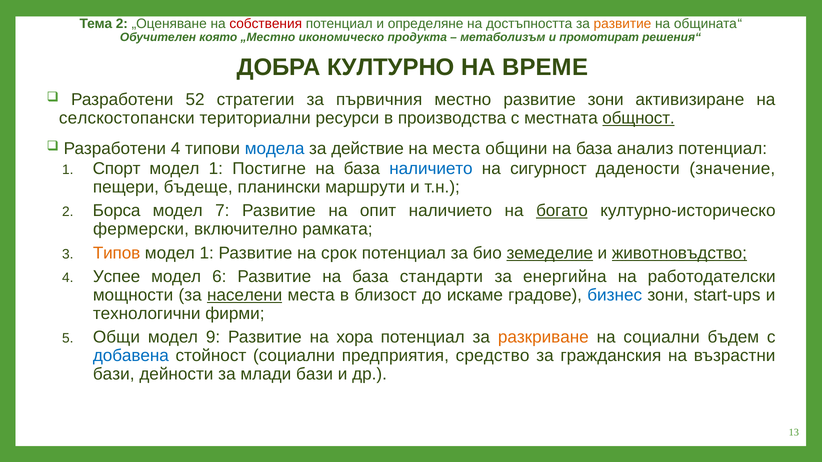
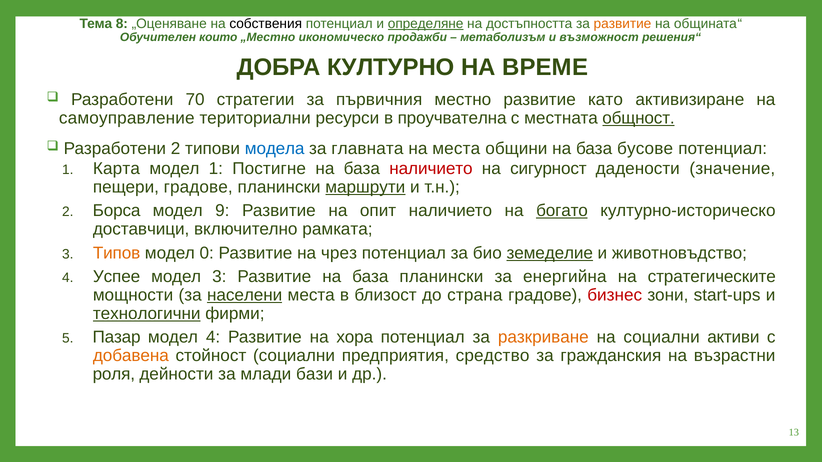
Тема 2: 2 -> 8
собствения colour: red -> black
определяне underline: none -> present
която: която -> които
продукта: продукта -> продажби
промотират: промотират -> възможност
52: 52 -> 70
развитие зони: зони -> като
селскостопански: селскостопански -> самоуправление
производства: производства -> проучвателна
Разработени 4: 4 -> 2
действие: действие -> главната
анализ: анализ -> бусове
Спорт: Спорт -> Карта
наличието at (431, 169) colour: blue -> red
пещери бъдеще: бъдеще -> градове
маршрути underline: none -> present
7: 7 -> 9
фермерски: фермерски -> доставчици
1 at (207, 253): 1 -> 0
срок: срок -> чрез
животновъдство underline: present -> none
модел 6: 6 -> 3
база стандарти: стандарти -> планински
работодателски: работодателски -> стратегическите
искаме: искаме -> страна
бизнес colour: blue -> red
технологични underline: none -> present
Общи: Общи -> Пазар
модел 9: 9 -> 4
бъдем: бъдем -> активи
добавена colour: blue -> orange
бази at (114, 374): бази -> роля
